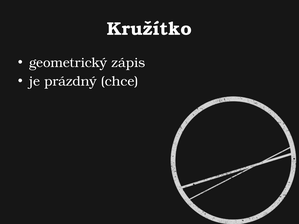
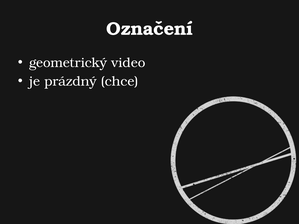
Kružítko: Kružítko -> Označení
zápis: zápis -> video
